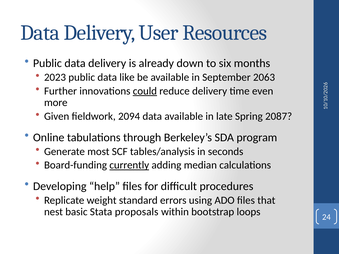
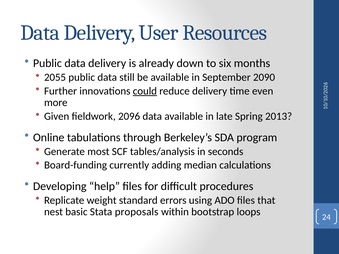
2023: 2023 -> 2055
like: like -> still
2063: 2063 -> 2090
2094: 2094 -> 2096
2087: 2087 -> 2013
currently underline: present -> none
